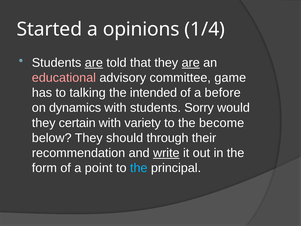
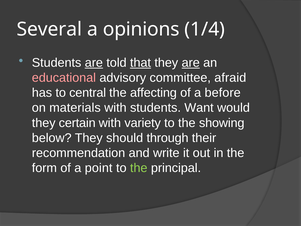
Started: Started -> Several
that underline: none -> present
game: game -> afraid
talking: talking -> central
intended: intended -> affecting
dynamics: dynamics -> materials
Sorry: Sorry -> Want
become: become -> showing
write underline: present -> none
the at (139, 168) colour: light blue -> light green
